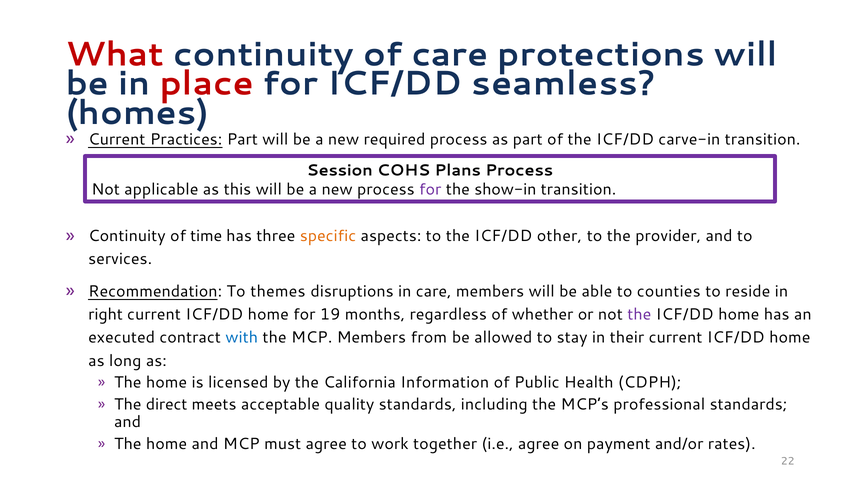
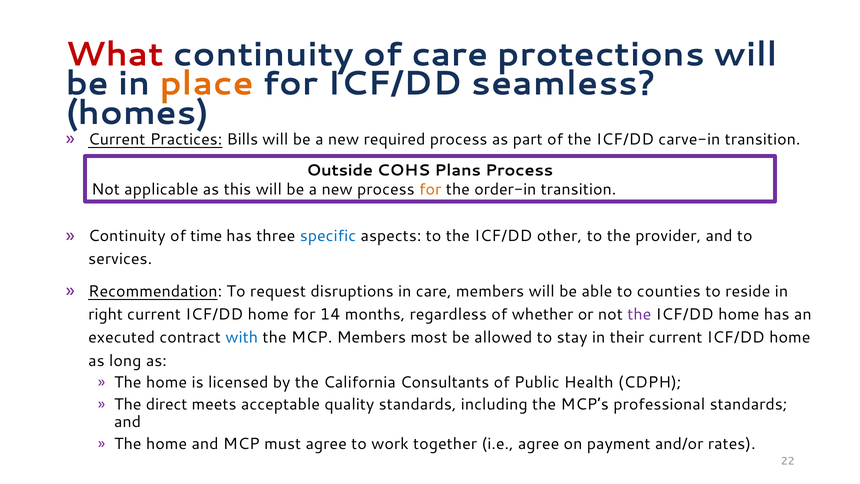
place colour: red -> orange
Practices Part: Part -> Bills
Session: Session -> Outside
for at (430, 190) colour: purple -> orange
show-in: show-in -> order-in
specific colour: orange -> blue
themes: themes -> request
19: 19 -> 14
from: from -> most
Information: Information -> Consultants
